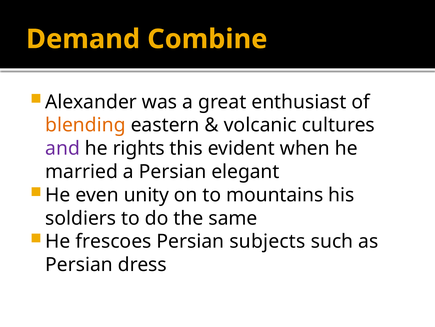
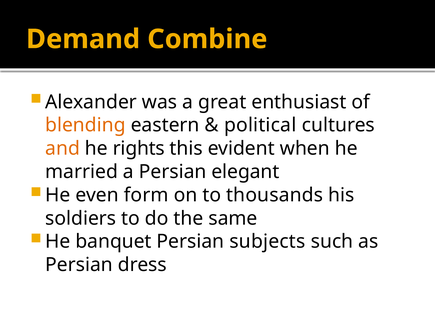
volcanic: volcanic -> political
and colour: purple -> orange
unity: unity -> form
mountains: mountains -> thousands
frescoes: frescoes -> banquet
